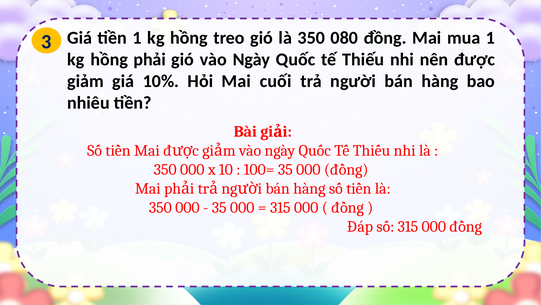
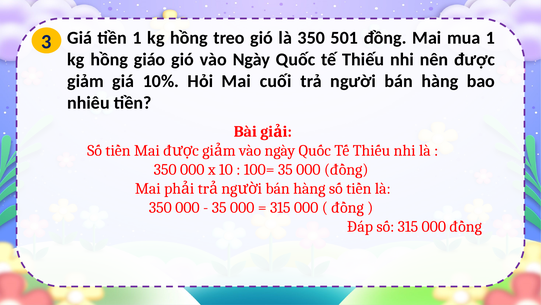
080: 080 -> 501
phải: phải -> giáo
